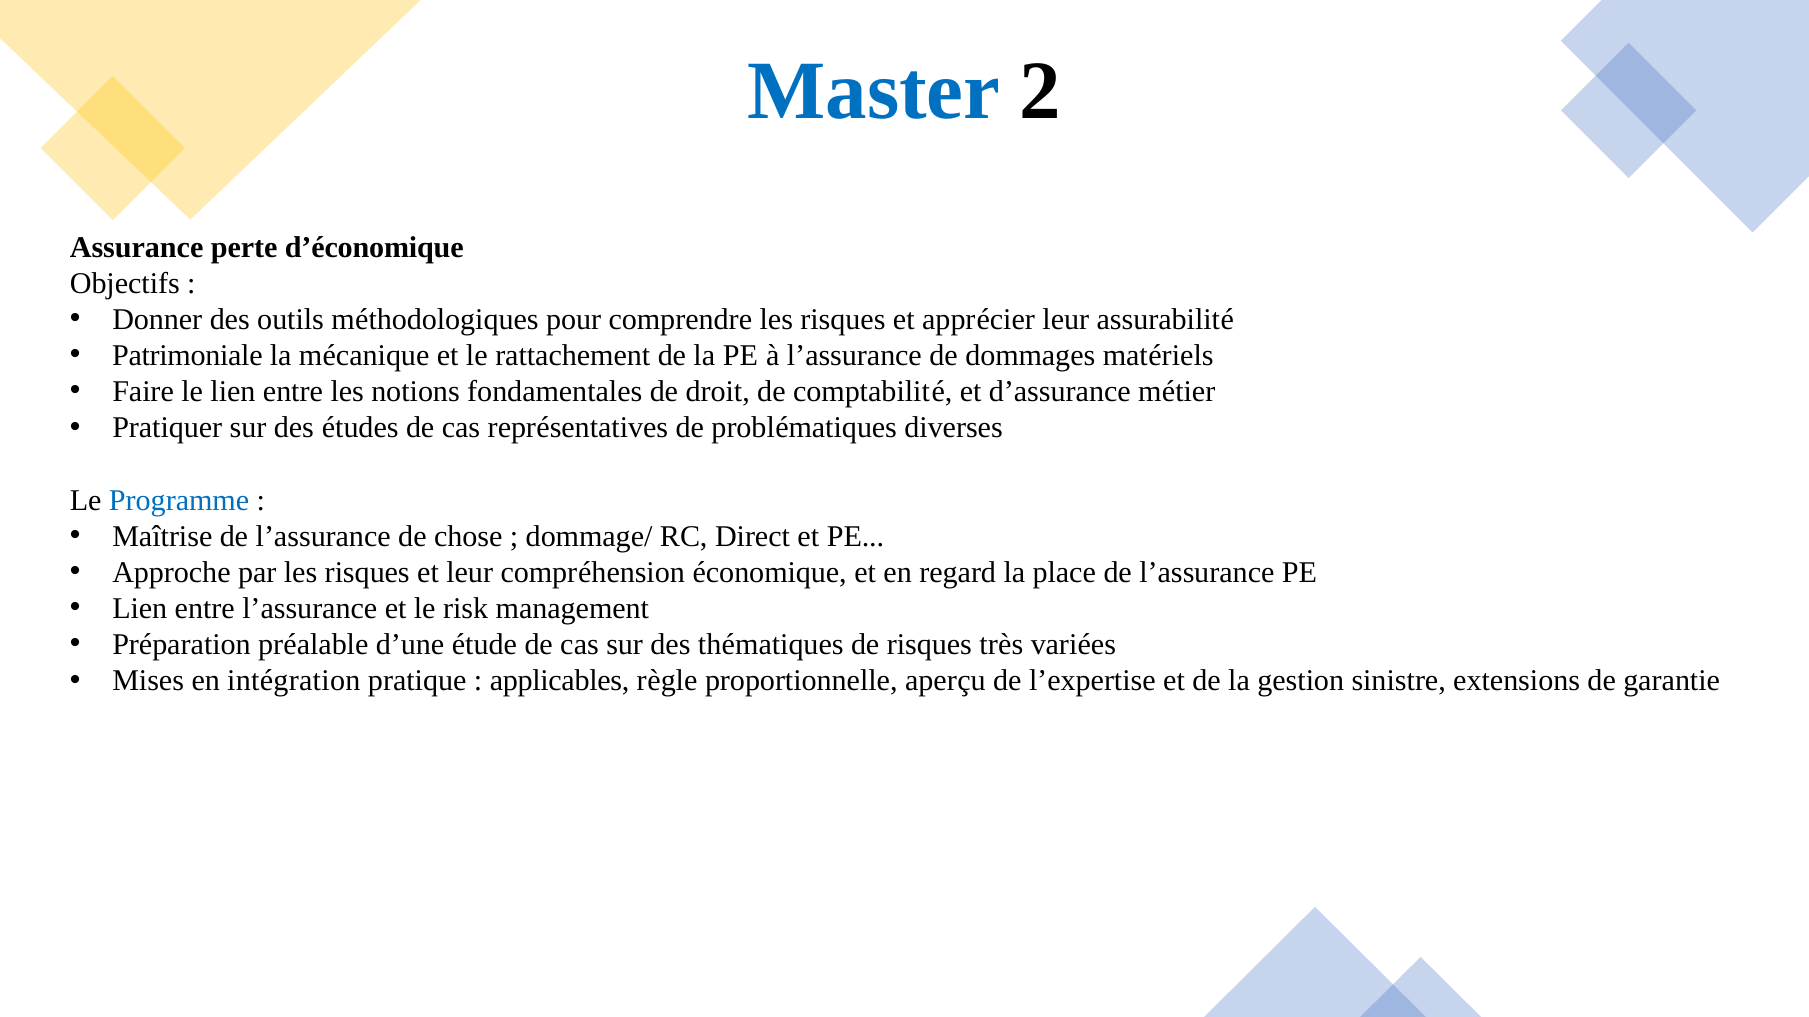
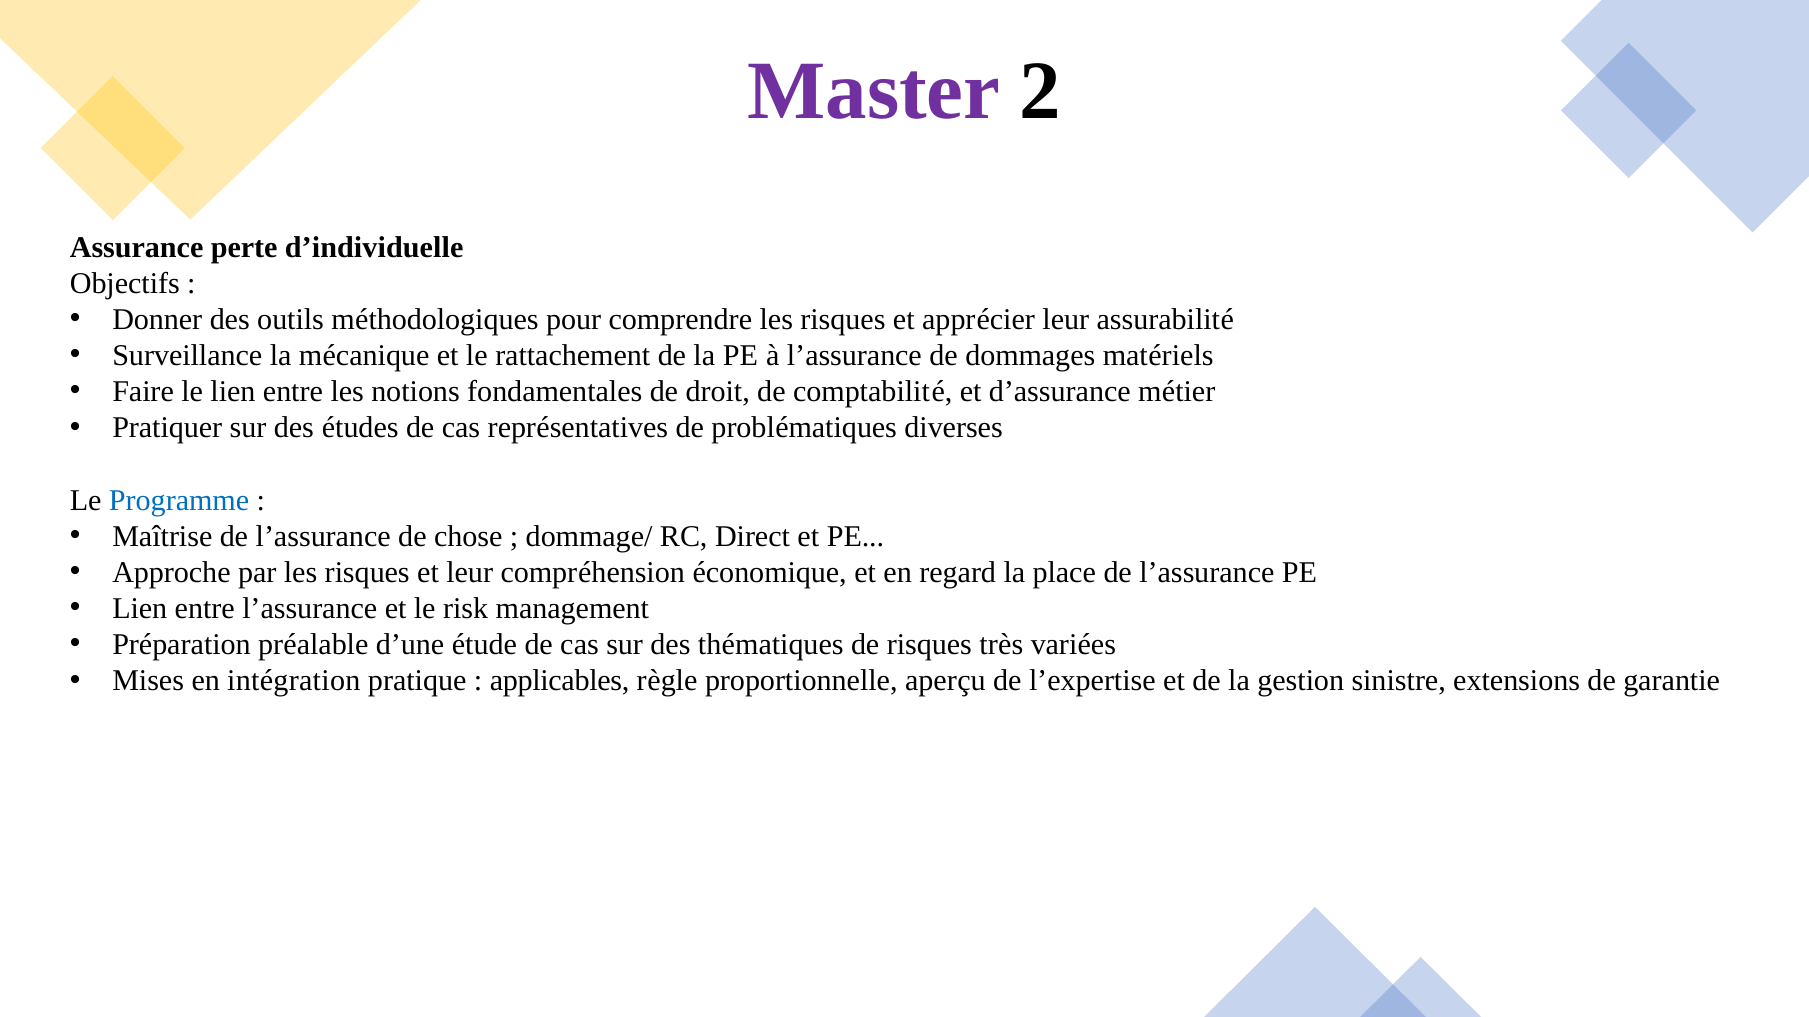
Master colour: blue -> purple
d’économique: d’économique -> d’individuelle
Patrimoniale: Patrimoniale -> Surveillance
